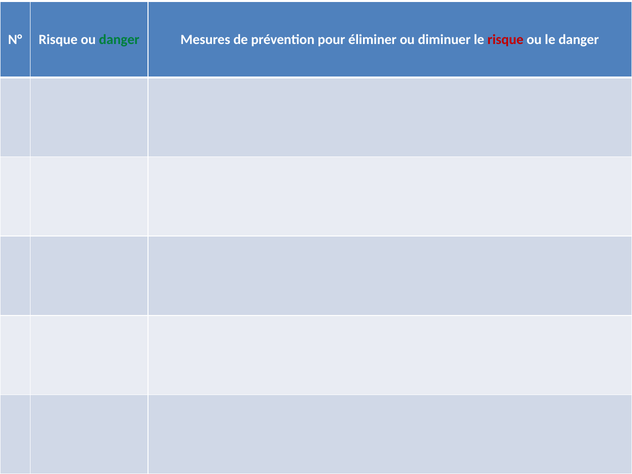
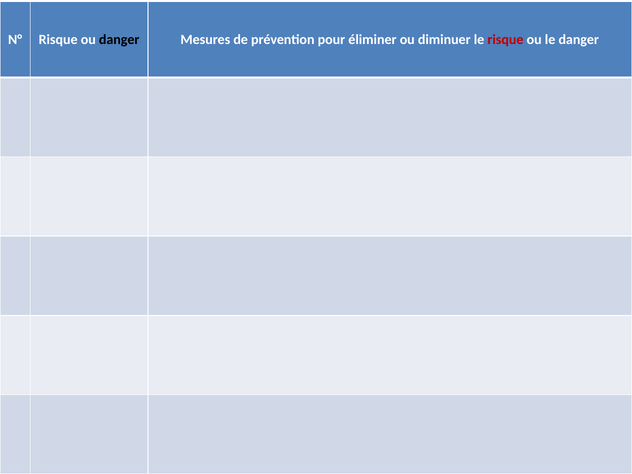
danger at (119, 40) colour: green -> black
